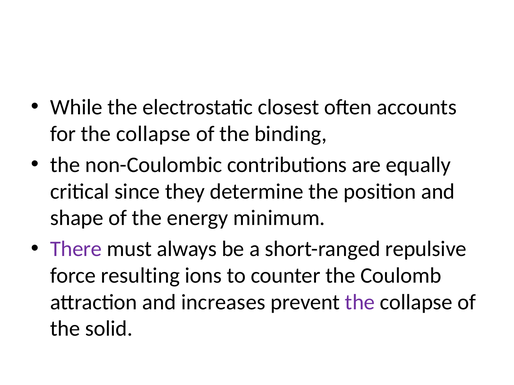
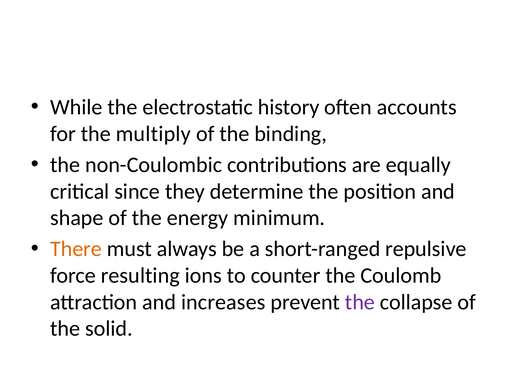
closest: closest -> history
for the collapse: collapse -> multiply
There colour: purple -> orange
